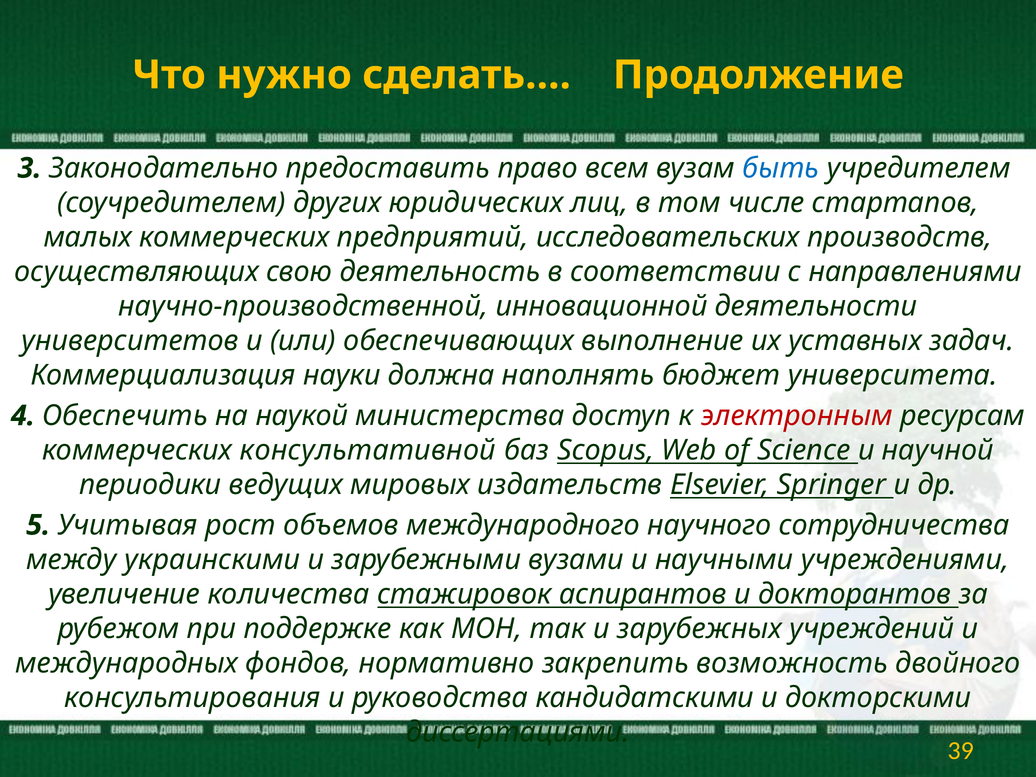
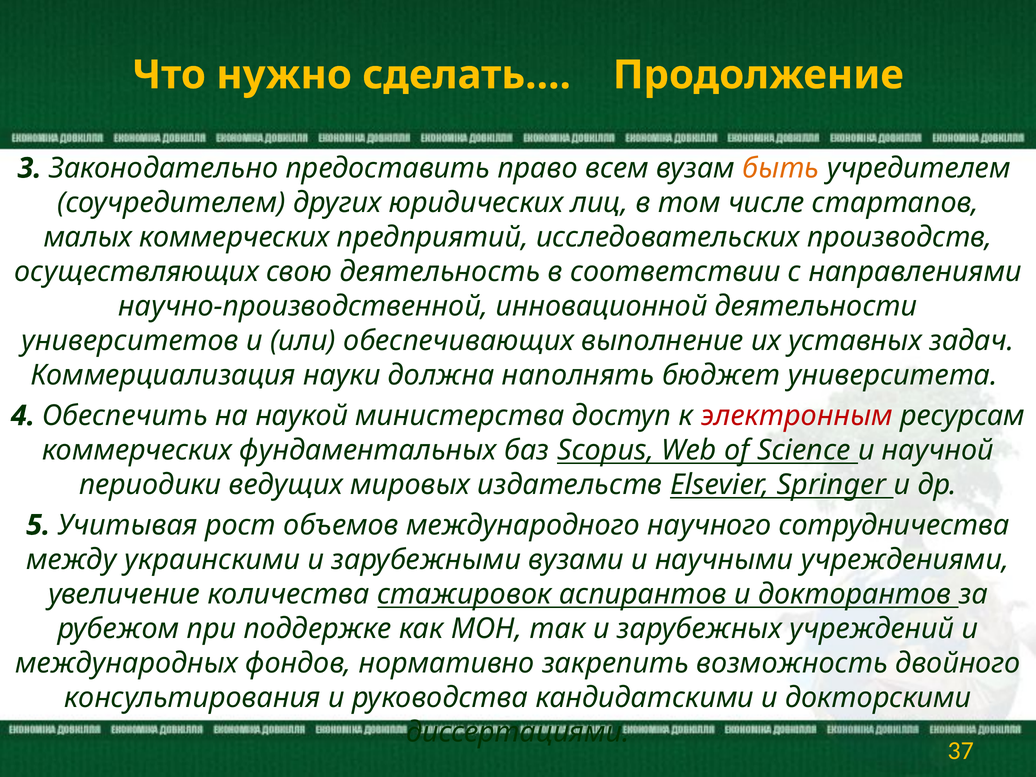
быть colour: blue -> orange
консультативной: консультативной -> фундаментальных
39: 39 -> 37
